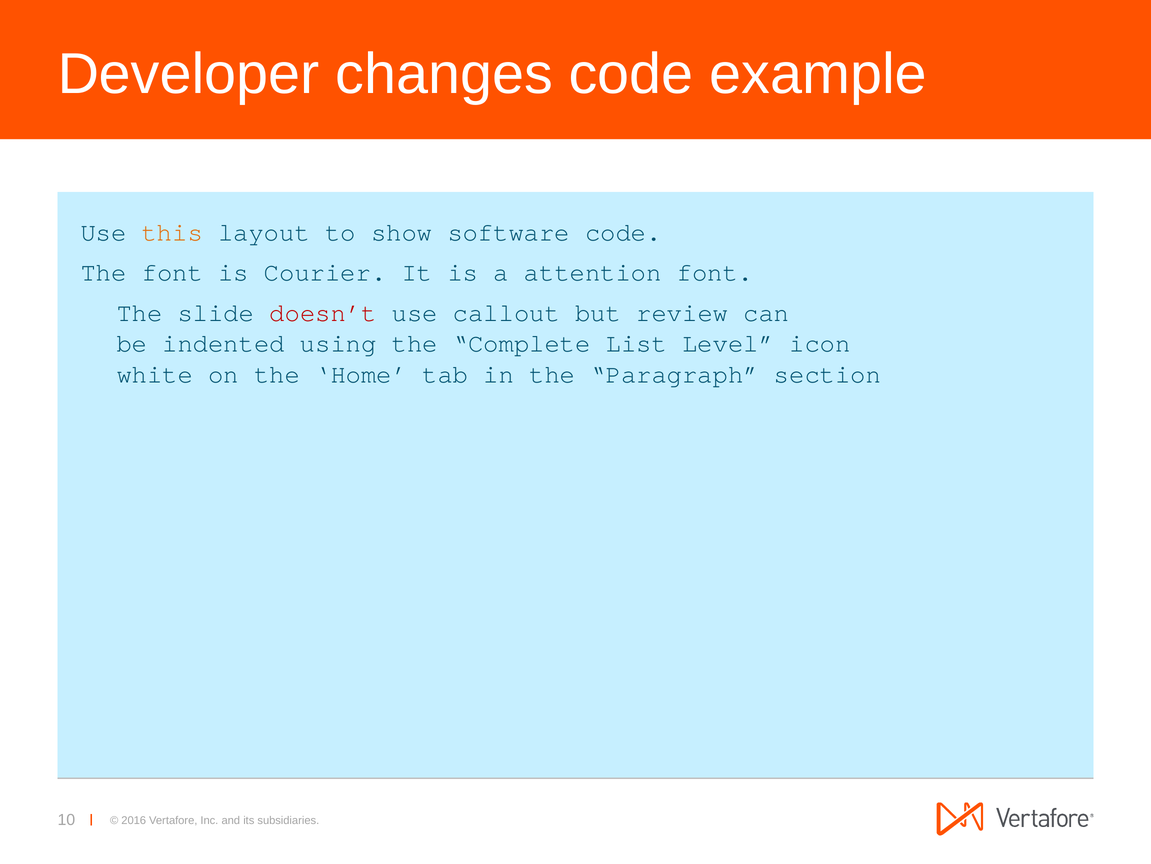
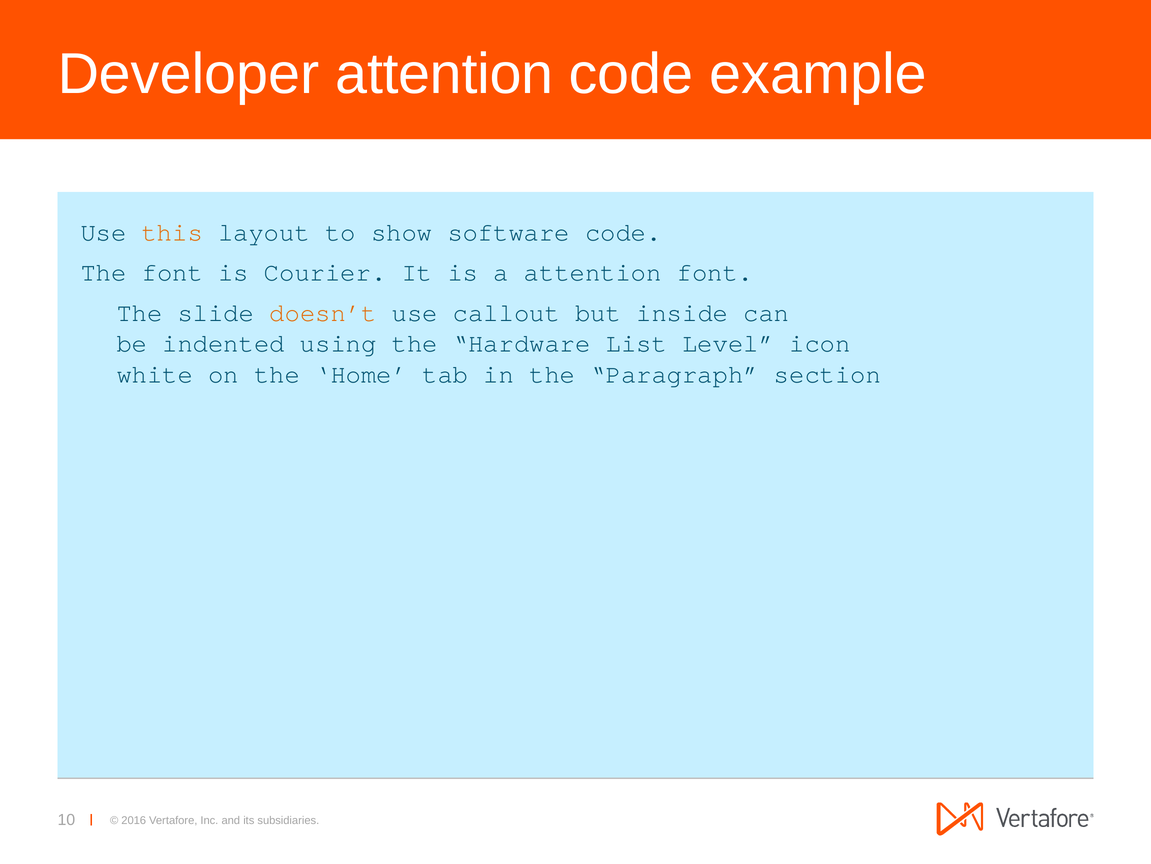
Developer changes: changes -> attention
doesn’t colour: red -> orange
review: review -> inside
Complete: Complete -> Hardware
